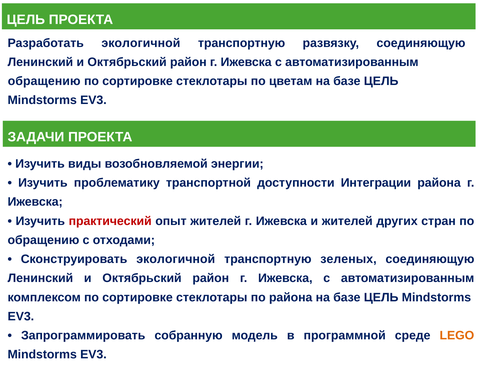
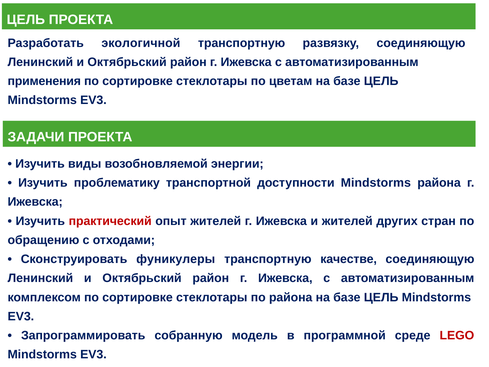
обращению at (44, 81): обращению -> применения
доступности Интеграции: Интеграции -> Mindstorms
Сконструировать экологичной: экологичной -> фуникулеры
зеленых: зеленых -> качестве
LEGO colour: orange -> red
